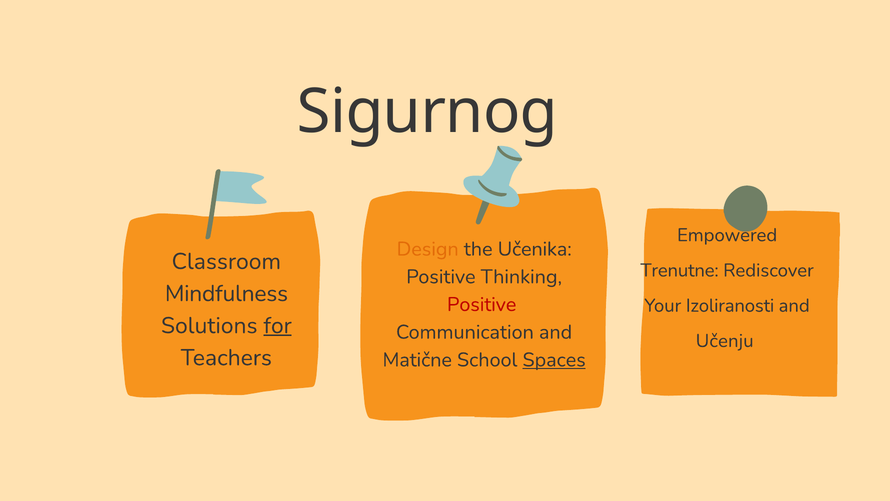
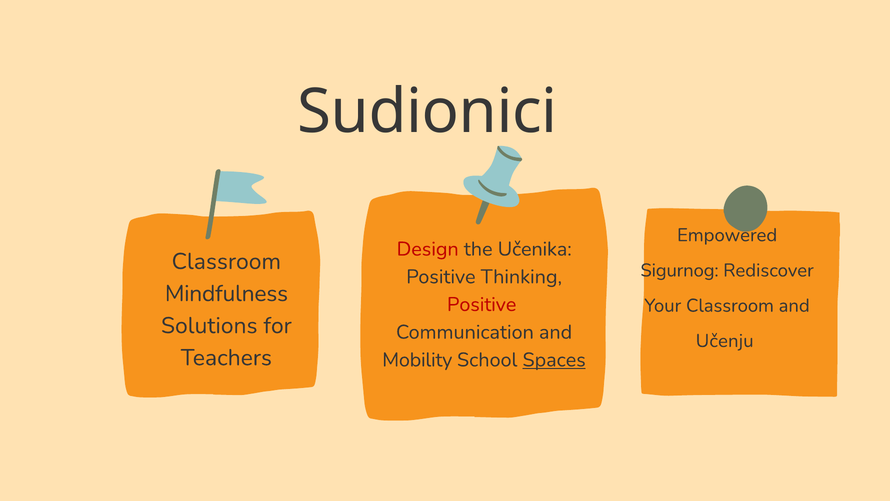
Sigurnog: Sigurnog -> Sudionici
Design colour: orange -> red
Trenutne: Trenutne -> Sigurnog
Your Izoliranosti: Izoliranosti -> Classroom
for underline: present -> none
Matične: Matične -> Mobility
